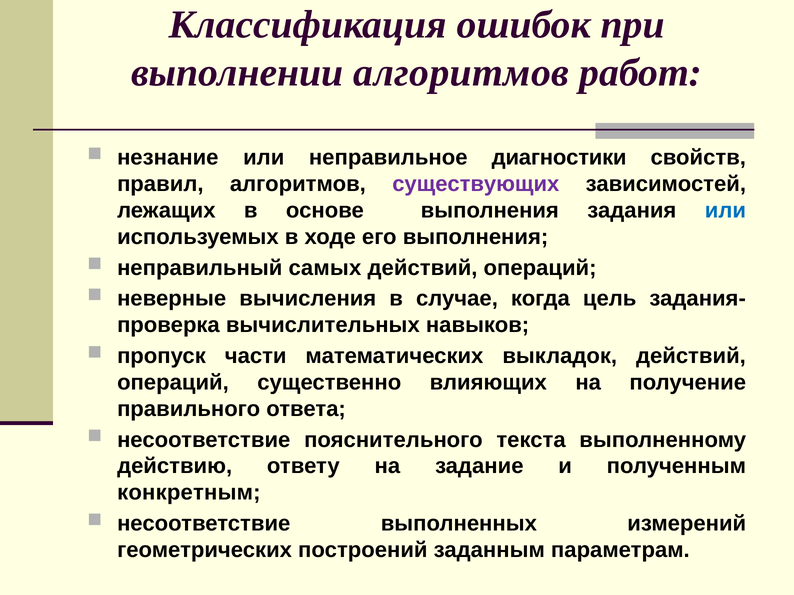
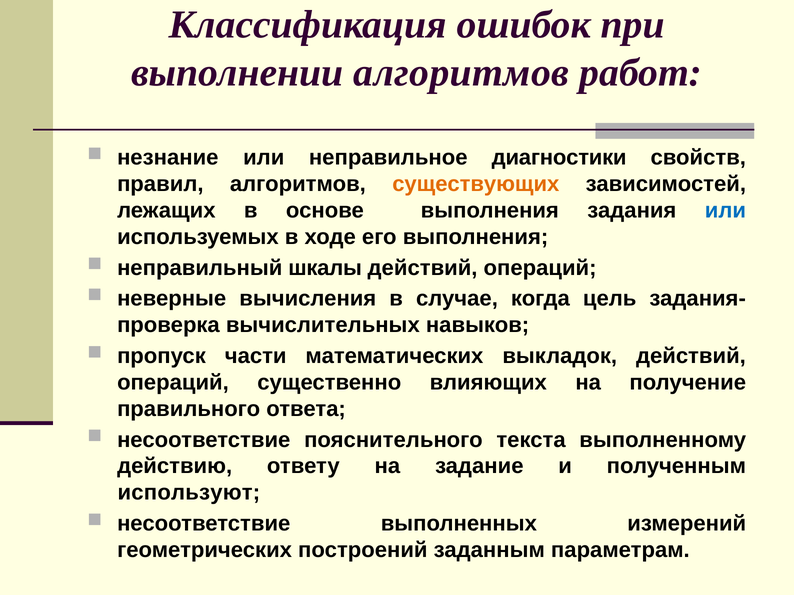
существующих colour: purple -> orange
самых: самых -> шкалы
конкретным: конкретным -> используют
